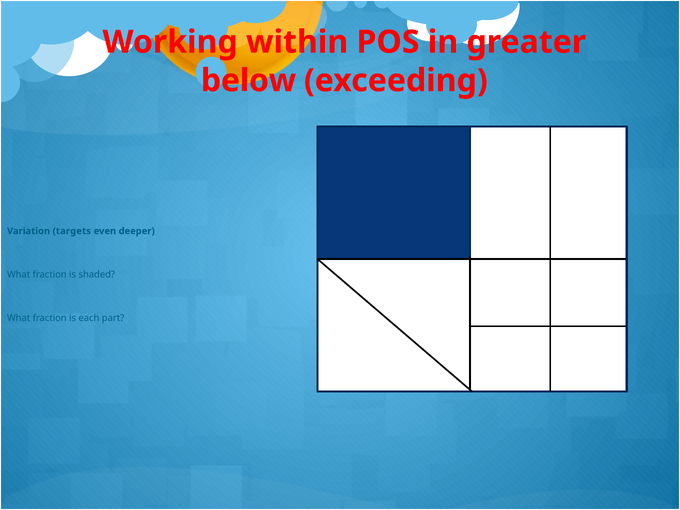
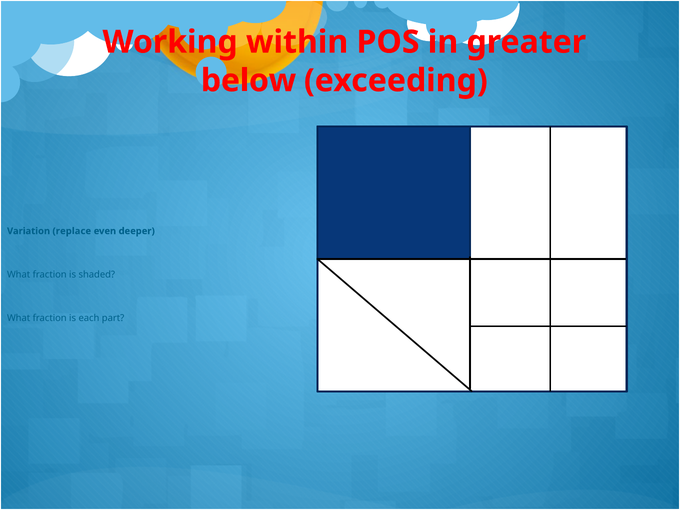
targets: targets -> replace
